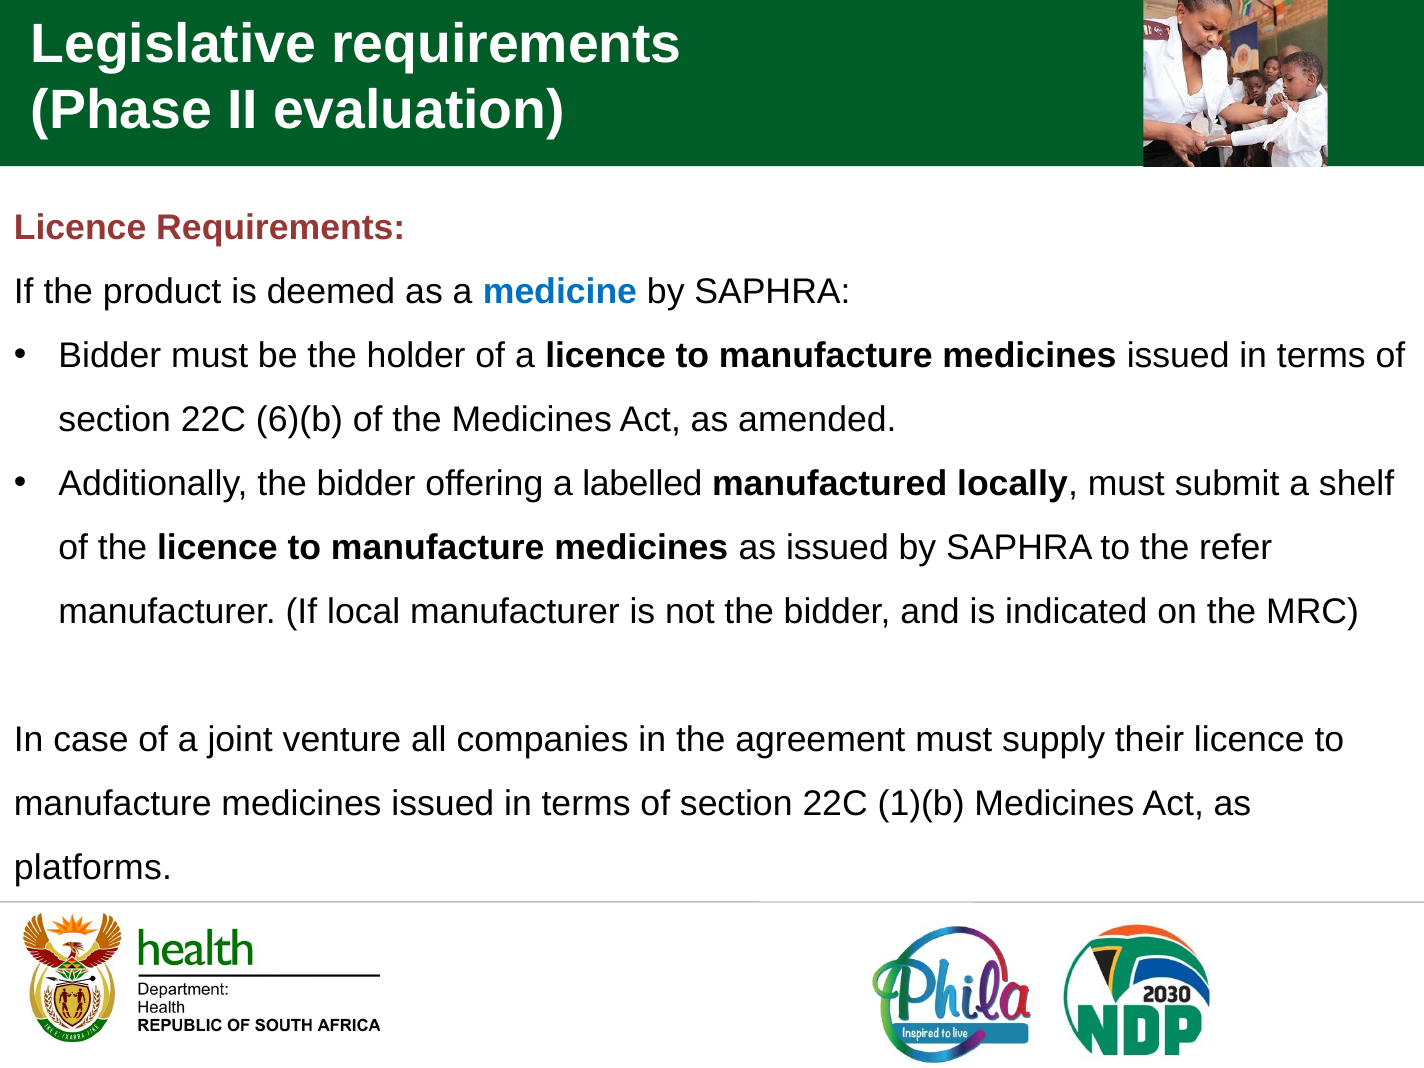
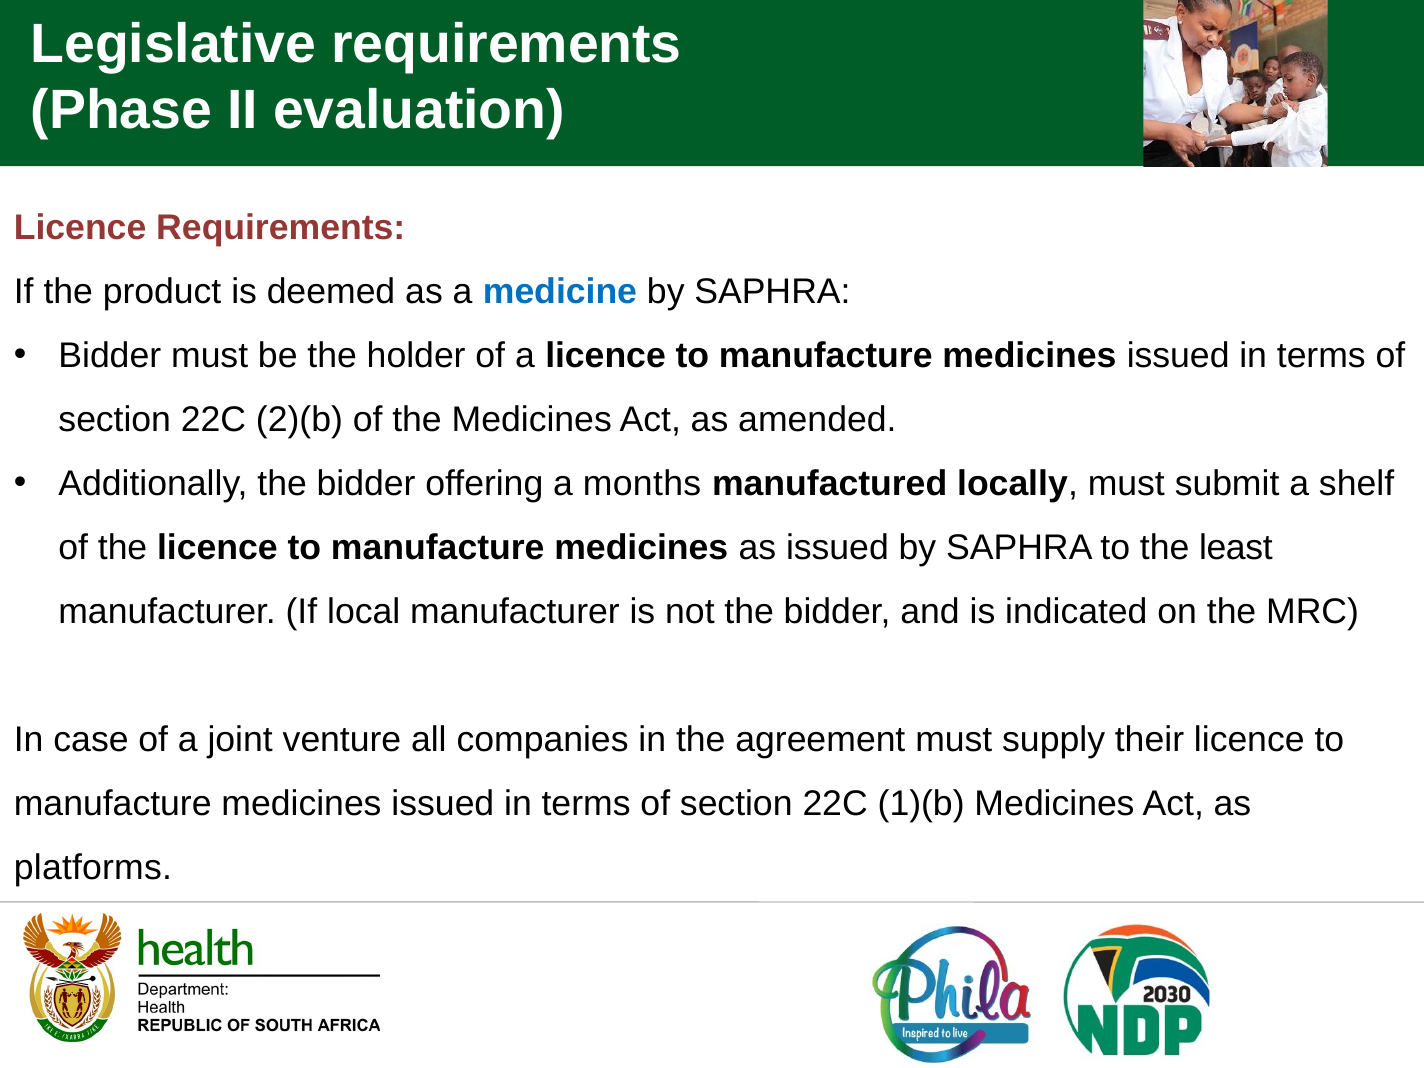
6)(b: 6)(b -> 2)(b
labelled: labelled -> months
refer: refer -> least
